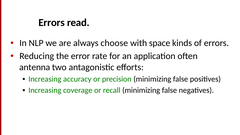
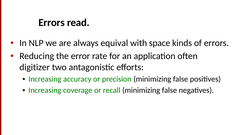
choose: choose -> equival
antenna: antenna -> digitizer
